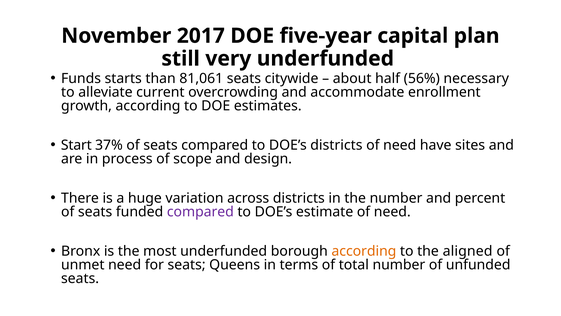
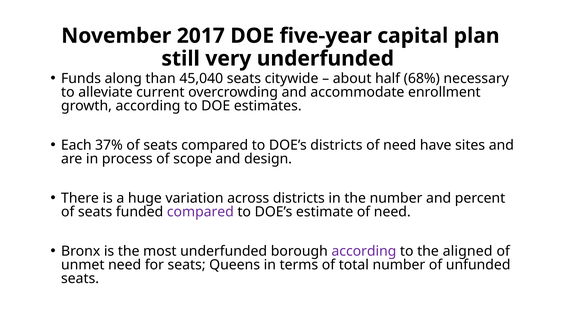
starts: starts -> along
81,061: 81,061 -> 45,040
56%: 56% -> 68%
Start: Start -> Each
according at (364, 251) colour: orange -> purple
